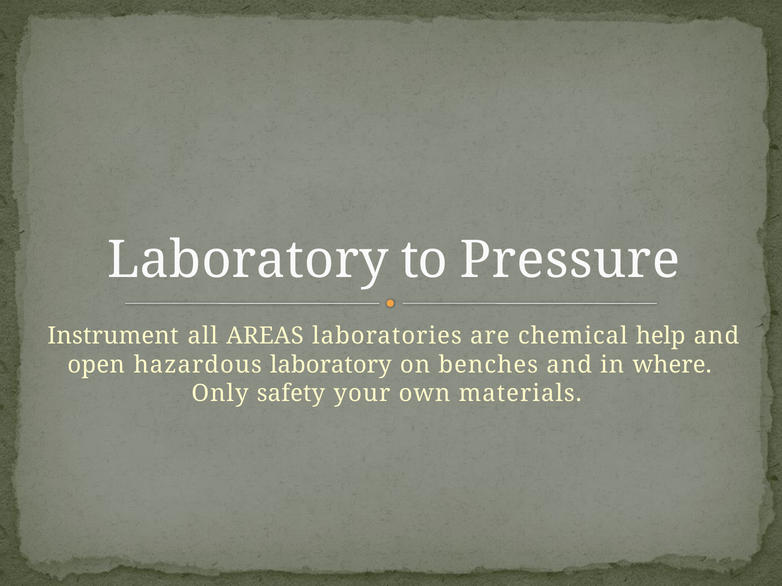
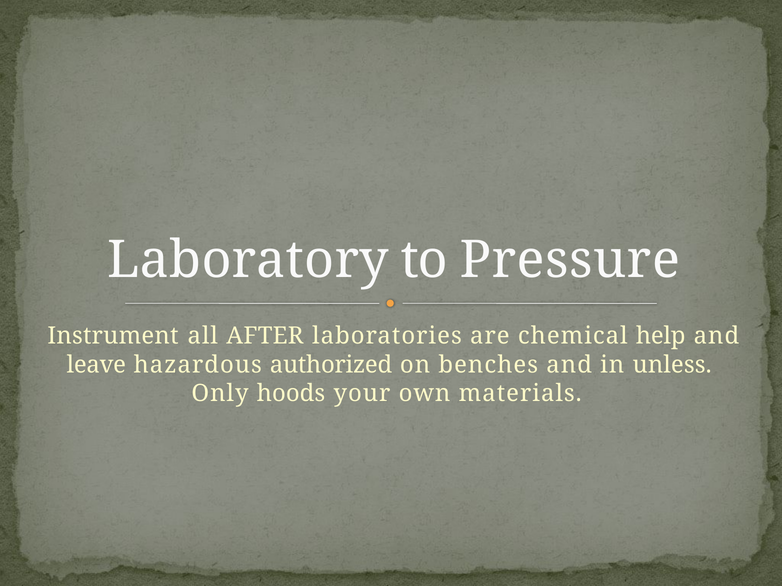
AREAS: AREAS -> AFTER
open: open -> leave
hazardous laboratory: laboratory -> authorized
where: where -> unless
safety: safety -> hoods
